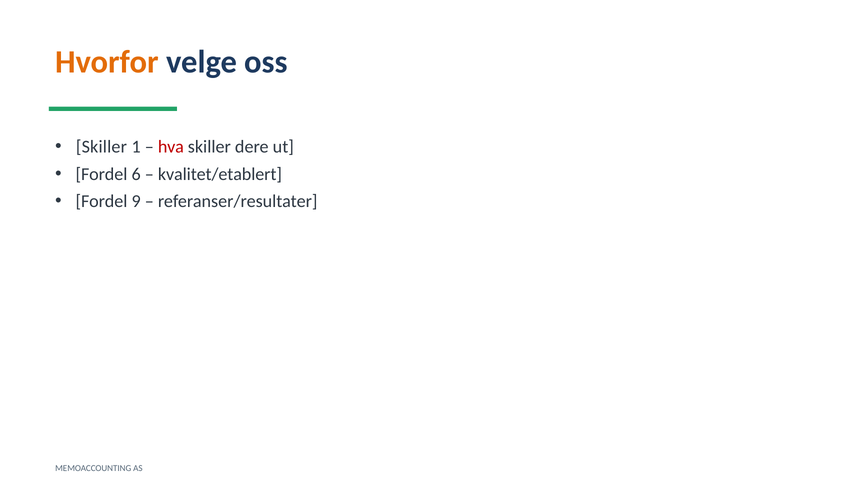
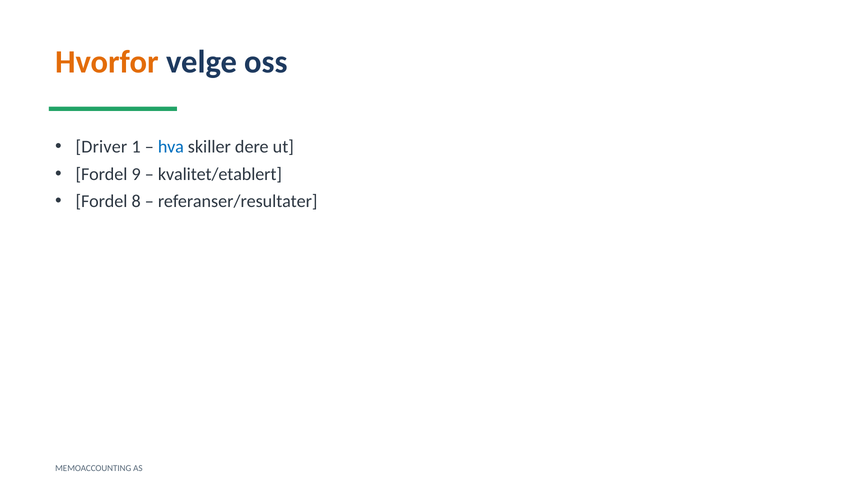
Skiller at (101, 147): Skiller -> Driver
hva colour: red -> blue
6: 6 -> 9
9: 9 -> 8
